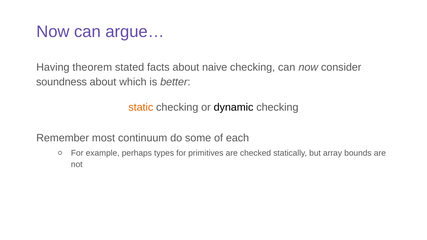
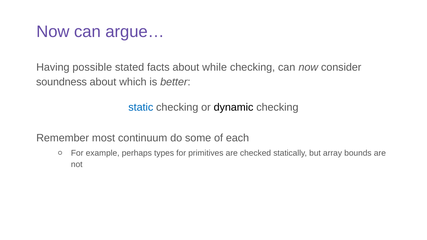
theorem: theorem -> possible
naive: naive -> while
static colour: orange -> blue
